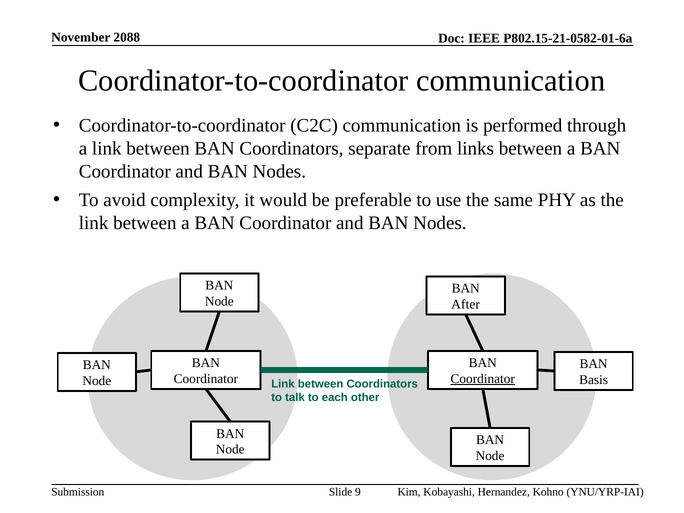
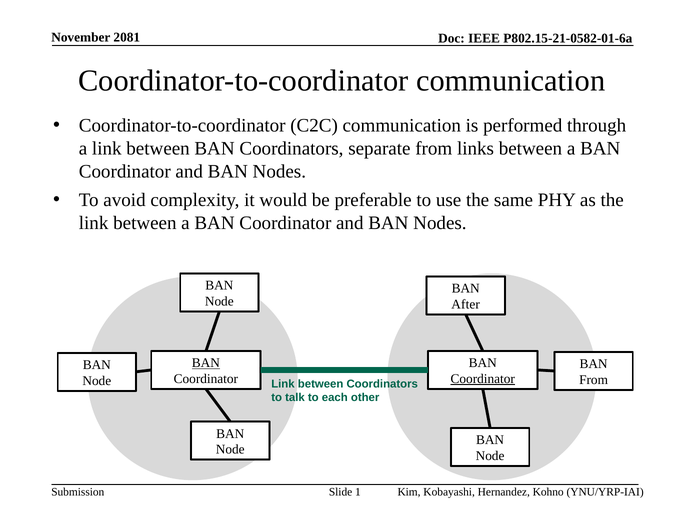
2088: 2088 -> 2081
BAN at (206, 363) underline: none -> present
Basis at (594, 380): Basis -> From
9: 9 -> 1
